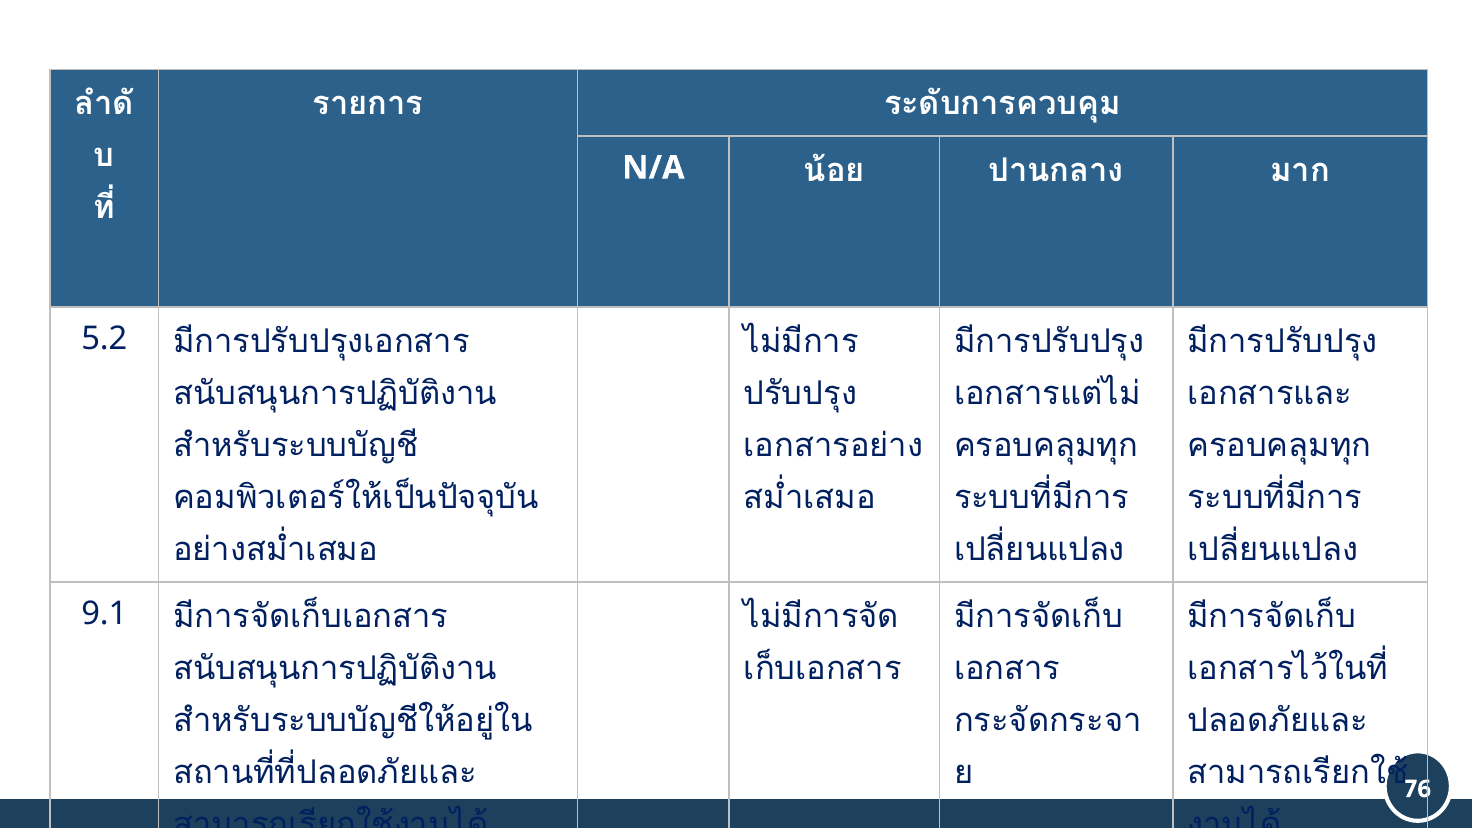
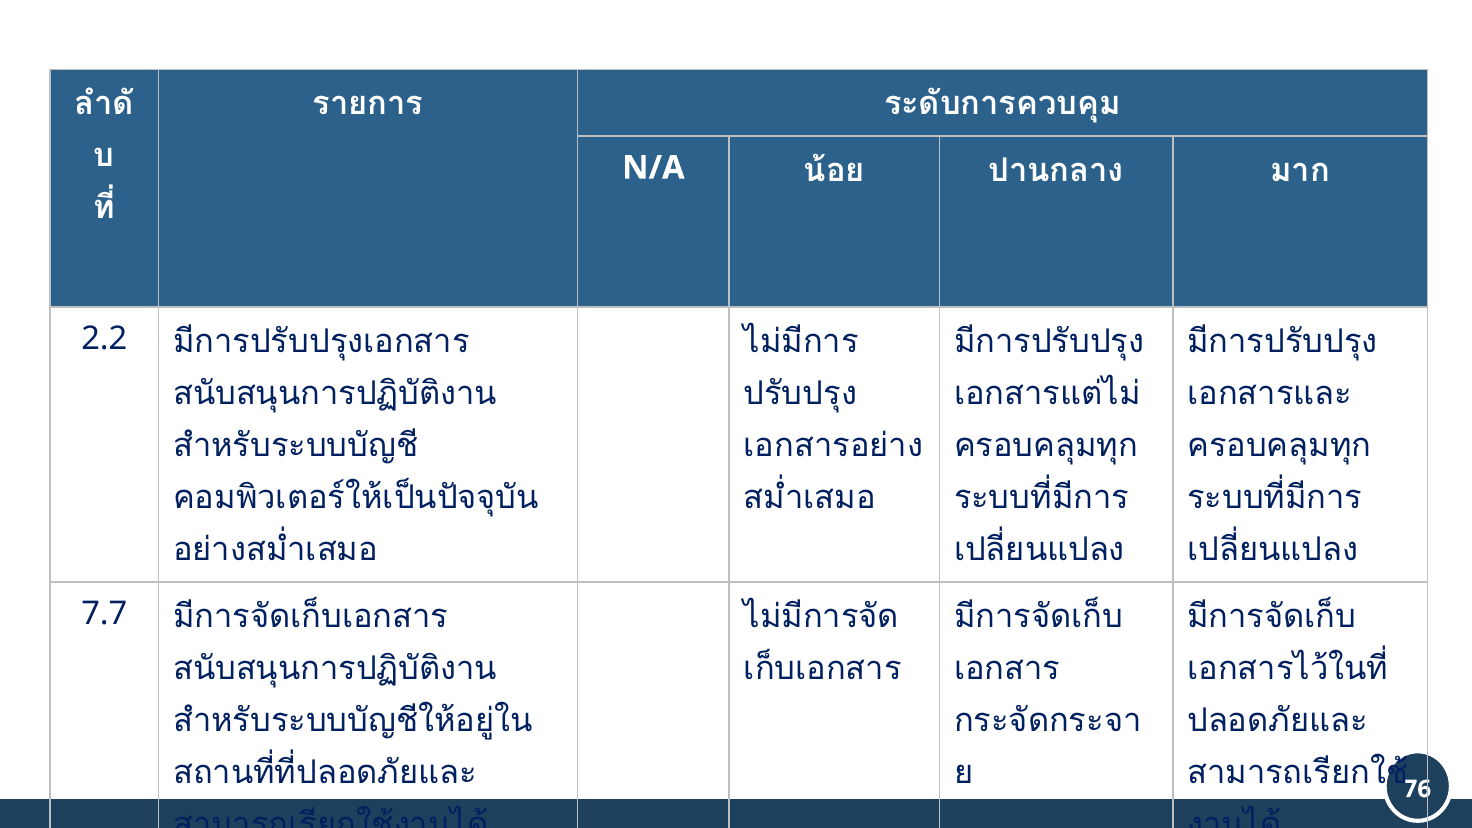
5.2: 5.2 -> 2.2
9.1: 9.1 -> 7.7
